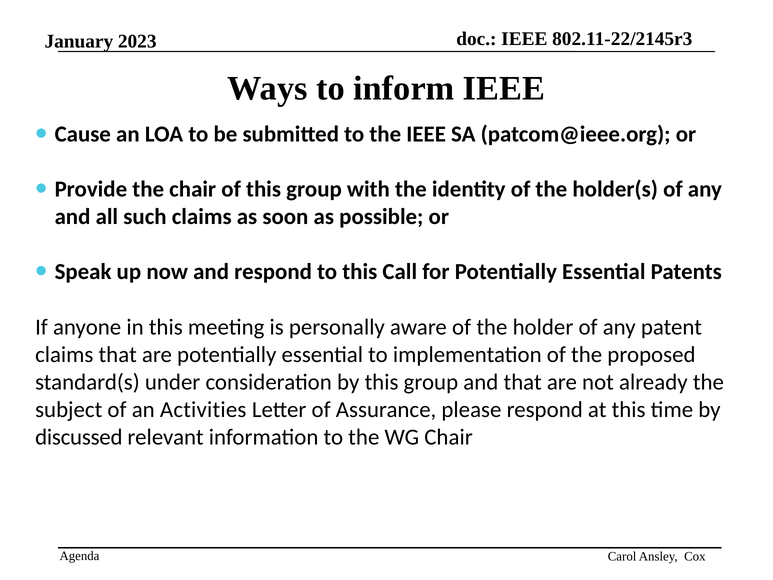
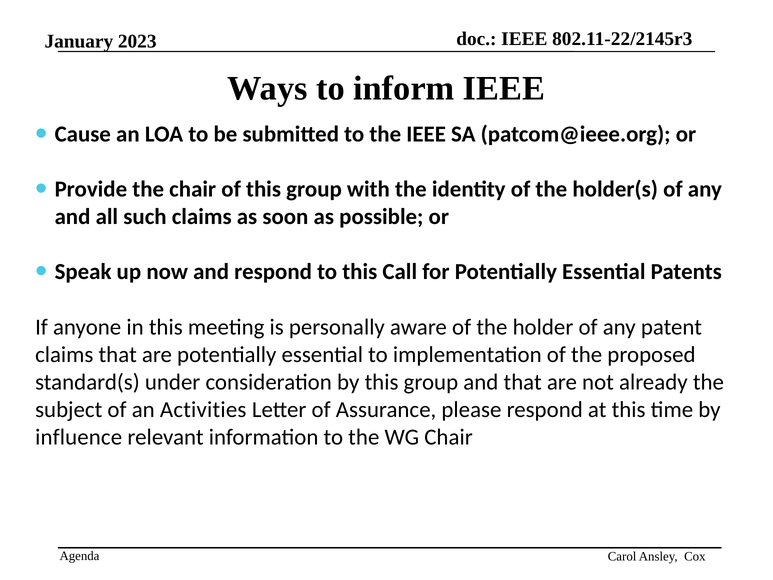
discussed: discussed -> influence
